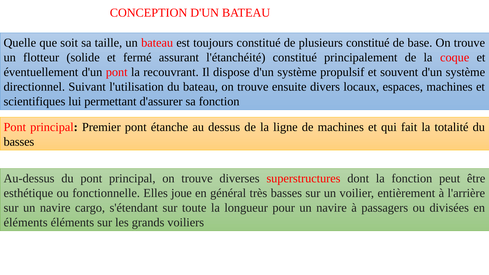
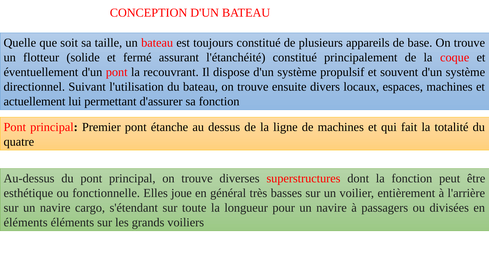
plusieurs constitué: constitué -> appareils
scientifiques: scientifiques -> actuellement
basses at (19, 142): basses -> quatre
